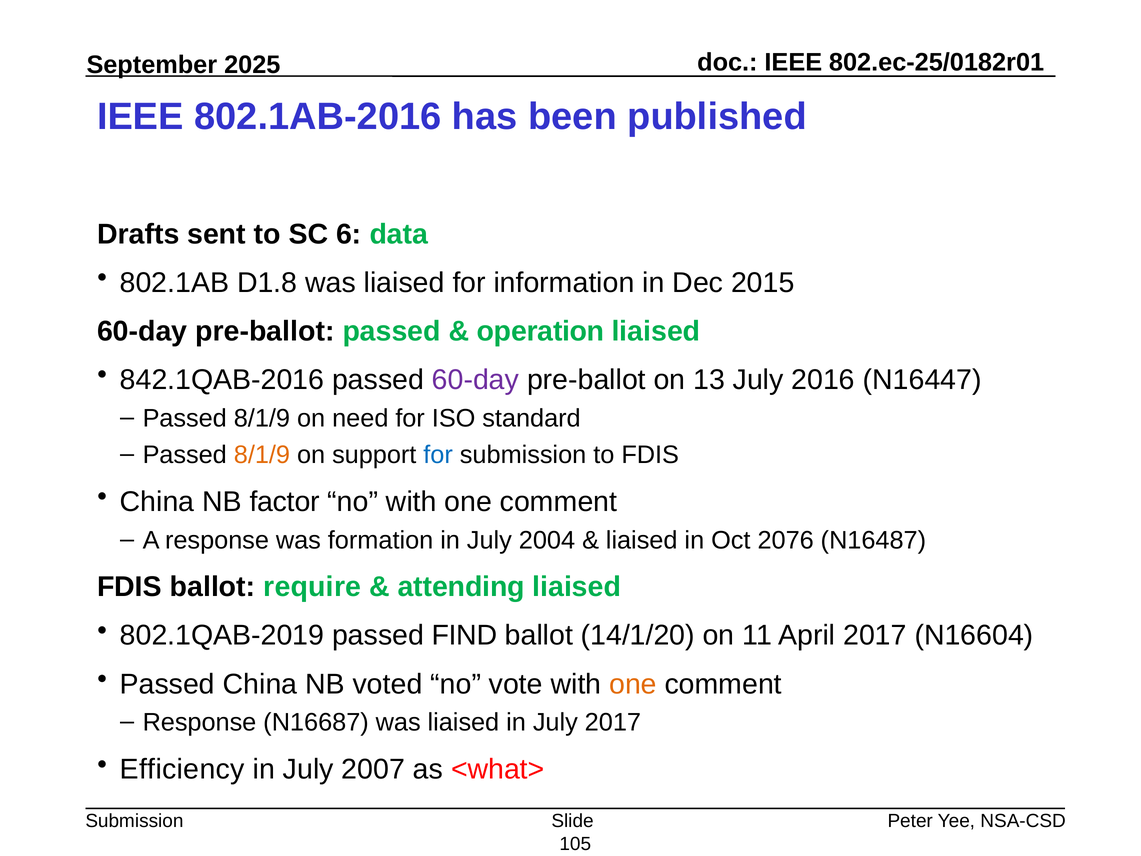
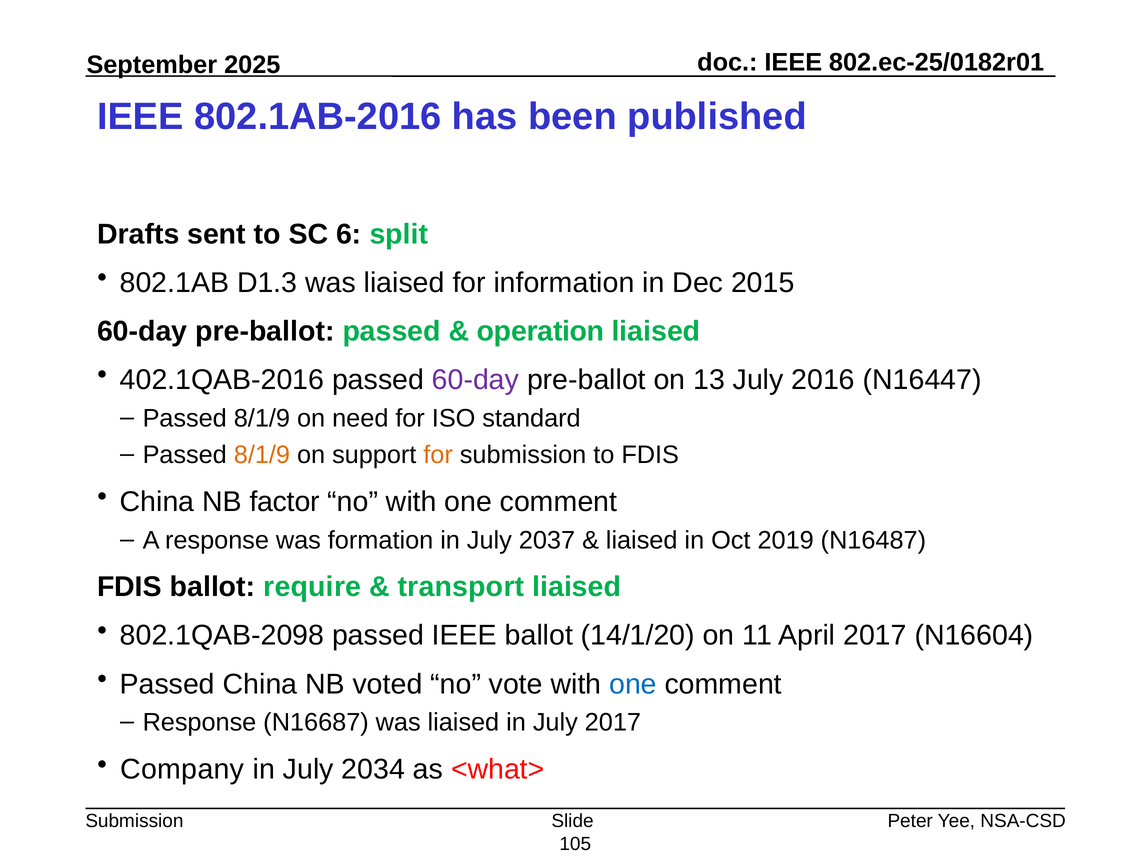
data: data -> split
D1.8: D1.8 -> D1.3
842.1QAB-2016: 842.1QAB-2016 -> 402.1QAB-2016
for at (438, 455) colour: blue -> orange
2004: 2004 -> 2037
2076: 2076 -> 2019
attending: attending -> transport
802.1QAB-2019: 802.1QAB-2019 -> 802.1QAB-2098
passed FIND: FIND -> IEEE
one at (633, 684) colour: orange -> blue
Efficiency: Efficiency -> Company
2007: 2007 -> 2034
